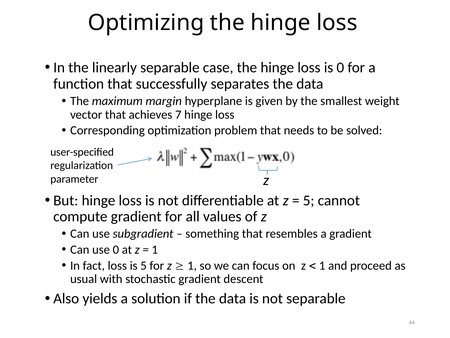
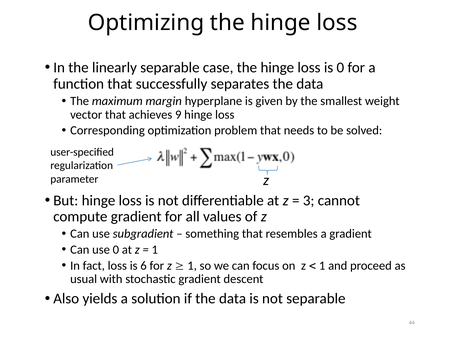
7: 7 -> 9
5 at (309, 200): 5 -> 3
is 5: 5 -> 6
